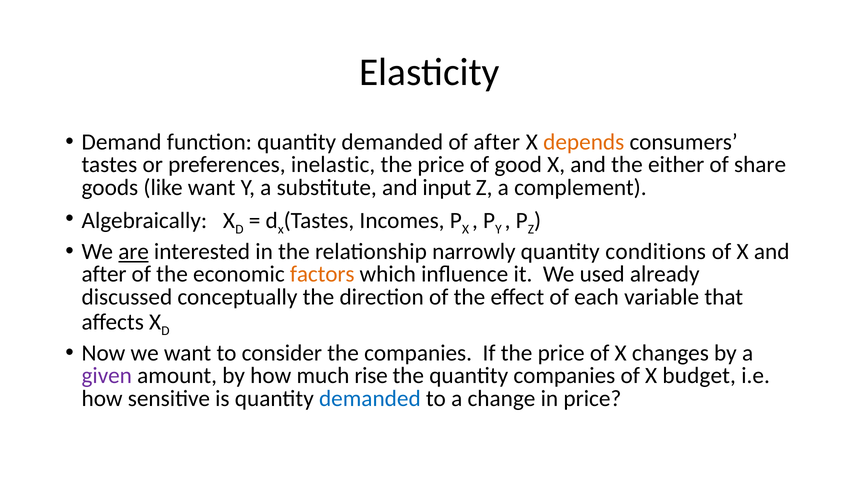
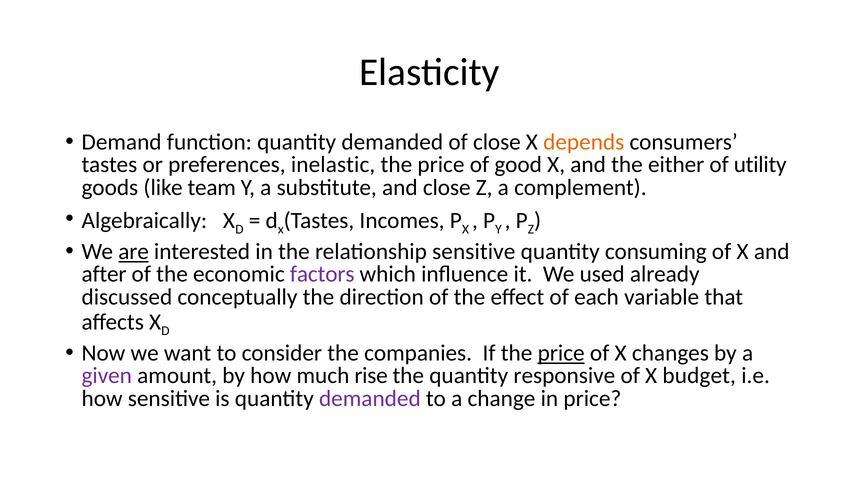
of after: after -> close
share: share -> utility
like want: want -> team
and input: input -> close
relationship narrowly: narrowly -> sensitive
conditions: conditions -> consuming
factors colour: orange -> purple
price at (561, 353) underline: none -> present
quantity companies: companies -> responsive
demanded at (370, 399) colour: blue -> purple
